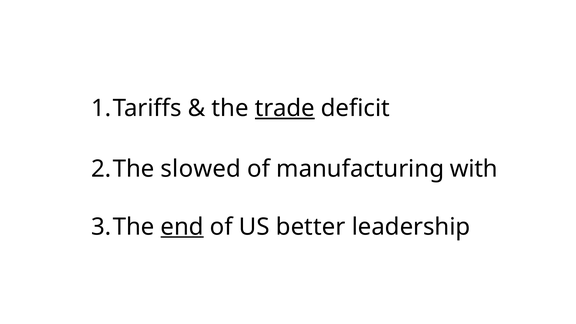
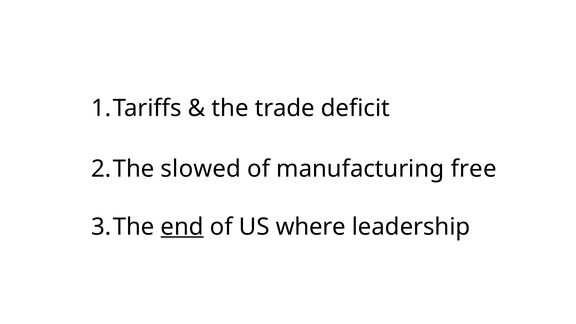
trade underline: present -> none
with: with -> free
better: better -> where
